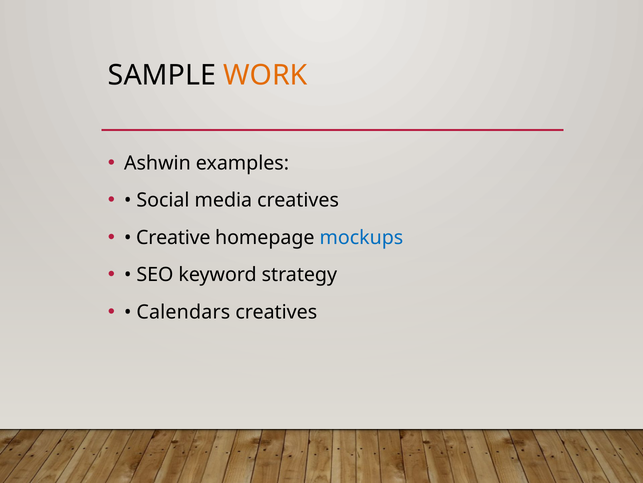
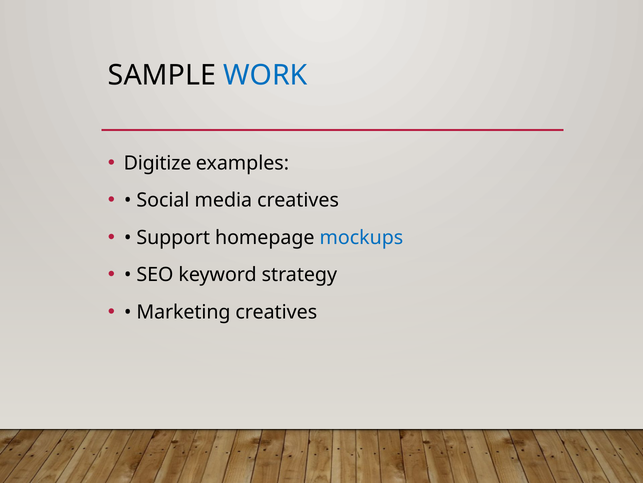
WORK colour: orange -> blue
Ashwin: Ashwin -> Digitize
Creative: Creative -> Support
Calendars: Calendars -> Marketing
